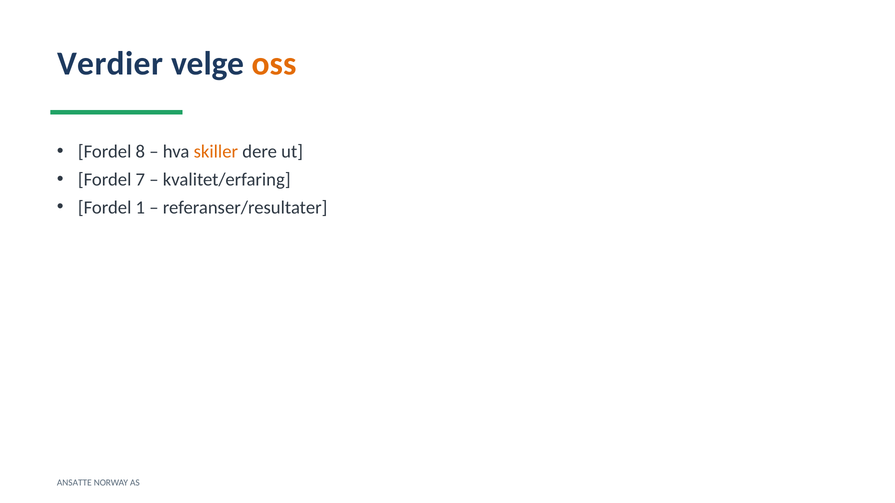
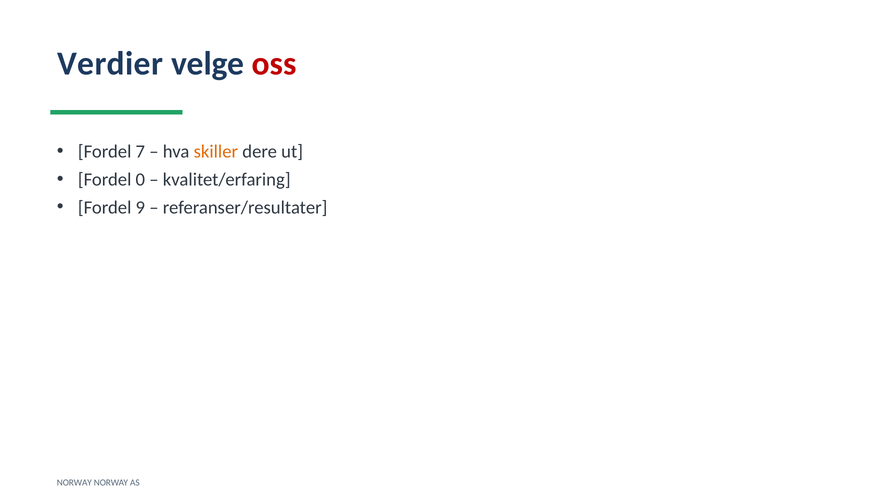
oss colour: orange -> red
8: 8 -> 7
7: 7 -> 0
1: 1 -> 9
ANSATTE at (74, 483): ANSATTE -> NORWAY
